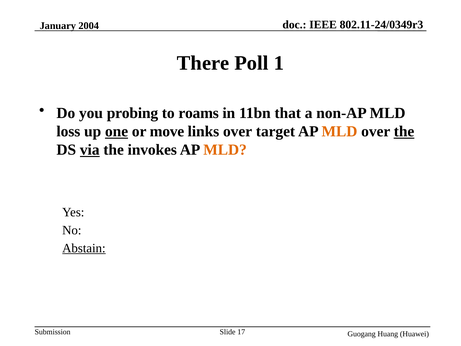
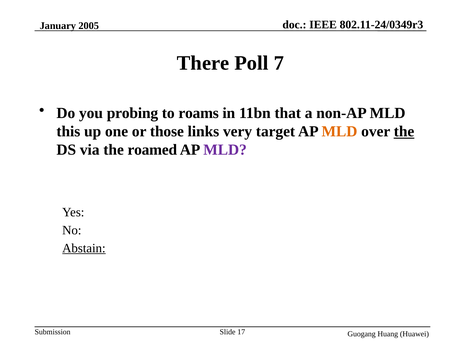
2004: 2004 -> 2005
1: 1 -> 7
loss: loss -> this
one underline: present -> none
move: move -> those
links over: over -> very
via underline: present -> none
invokes: invokes -> roamed
MLD at (225, 150) colour: orange -> purple
